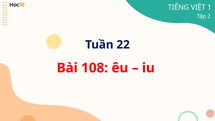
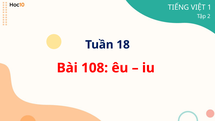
22: 22 -> 18
